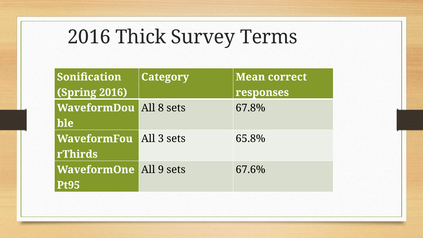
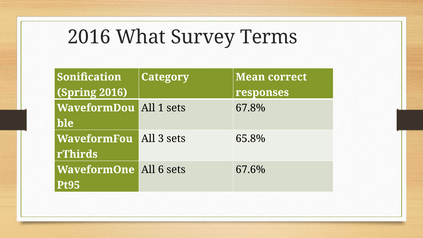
Thick: Thick -> What
8: 8 -> 1
9: 9 -> 6
